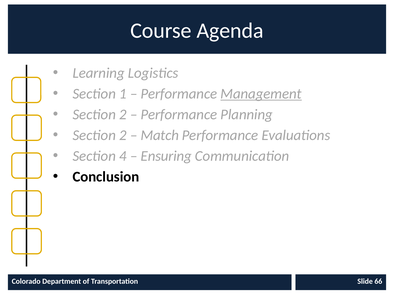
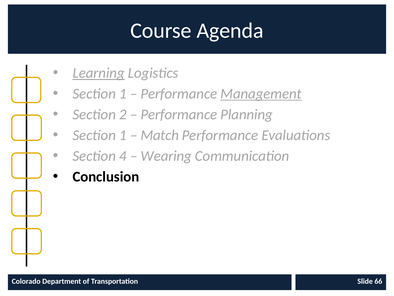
Learning underline: none -> present
2 at (123, 135): 2 -> 1
Ensuring: Ensuring -> Wearing
